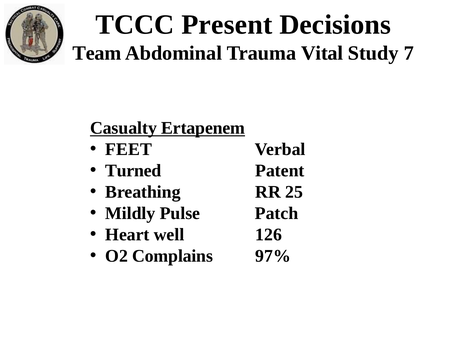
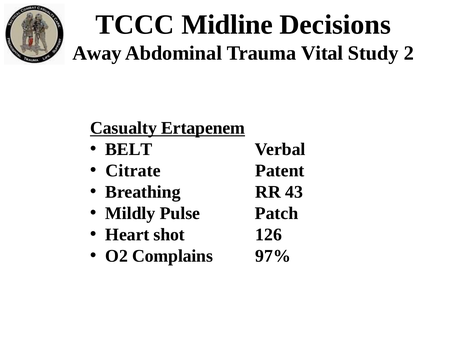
Present: Present -> Midline
Team: Team -> Away
7: 7 -> 2
FEET: FEET -> BELT
Turned: Turned -> Citrate
25: 25 -> 43
well: well -> shot
